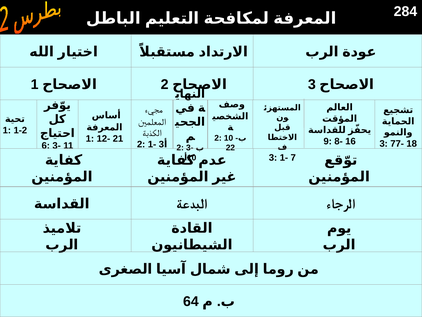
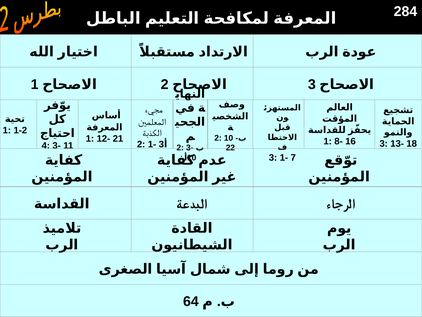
9 at (328, 141): 9 -> 1
77-: 77- -> 13-
6: 6 -> 4
